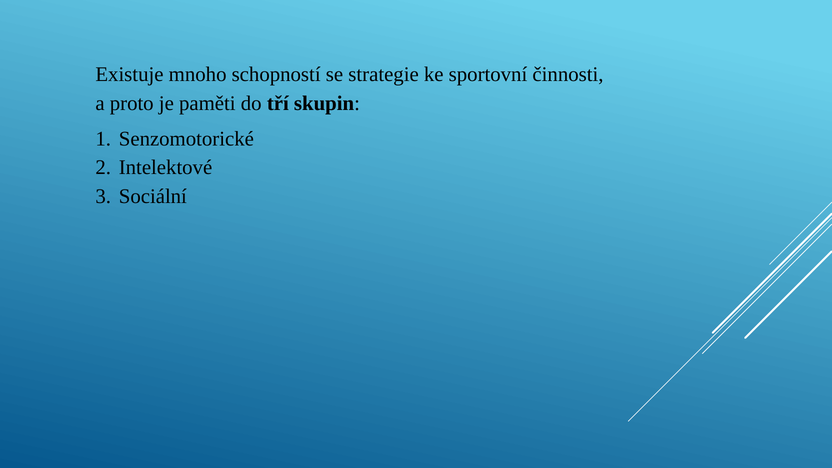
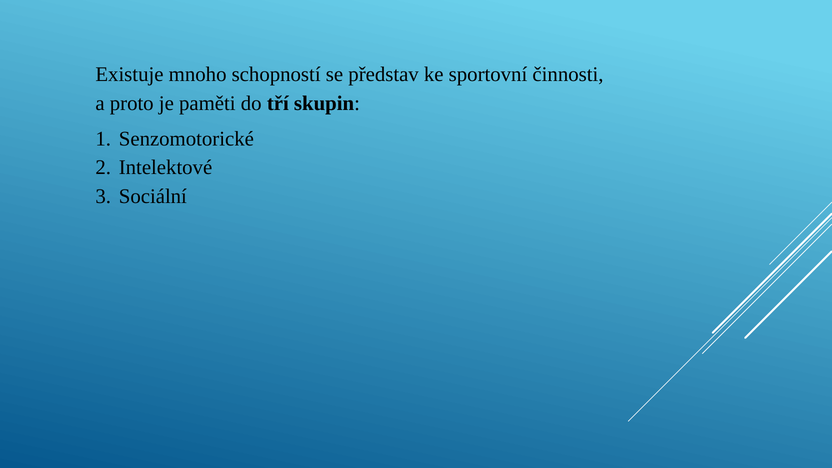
strategie: strategie -> představ
